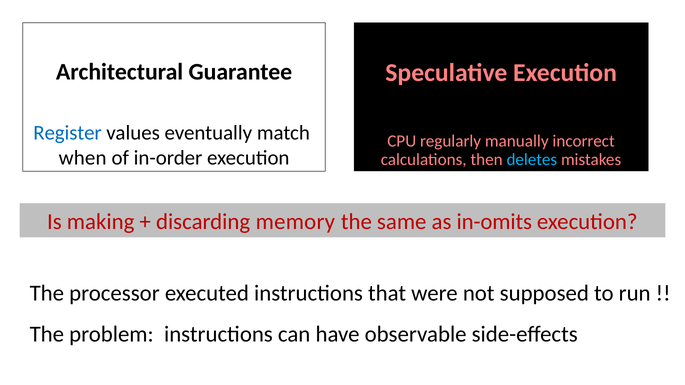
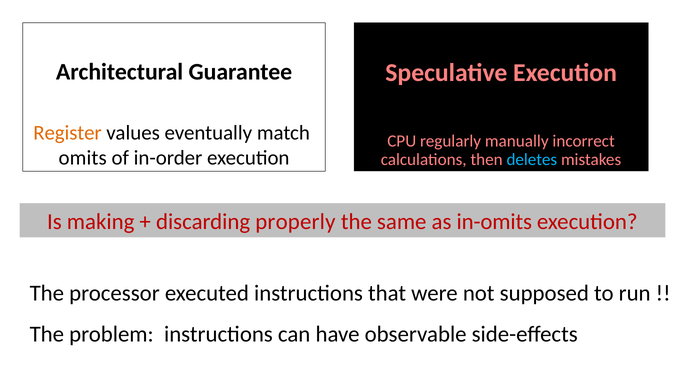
Register colour: blue -> orange
when: when -> omits
memory: memory -> properly
